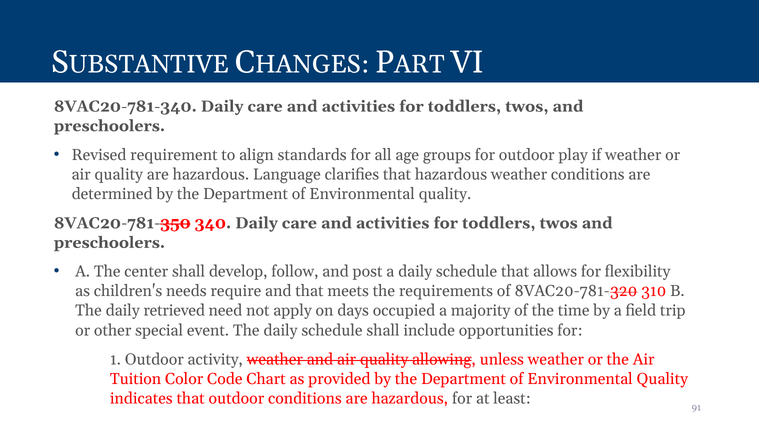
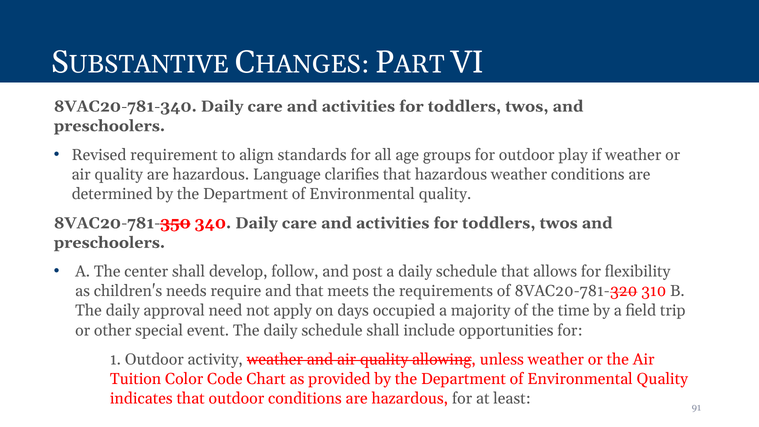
retrieved: retrieved -> approval
